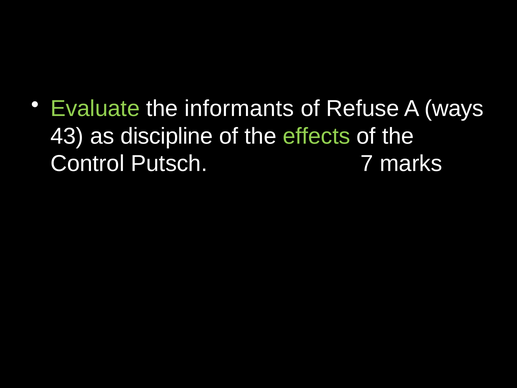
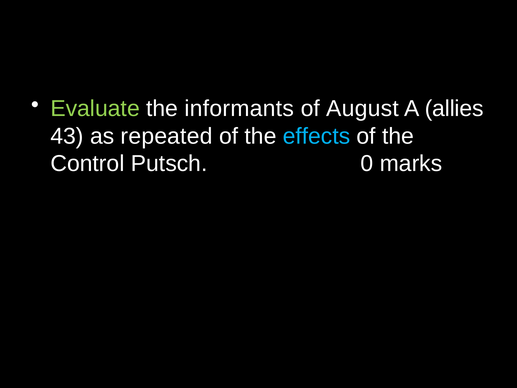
Refuse: Refuse -> August
ways: ways -> allies
discipline: discipline -> repeated
effects colour: light green -> light blue
7: 7 -> 0
